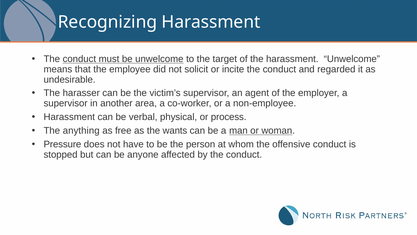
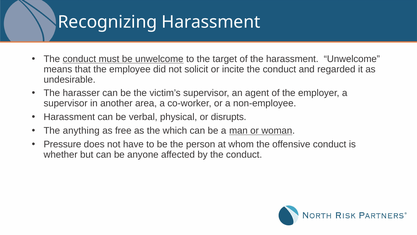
process: process -> disrupts
wants: wants -> which
stopped: stopped -> whether
